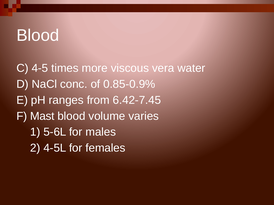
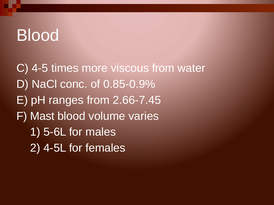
viscous vera: vera -> from
6.42-7.45: 6.42-7.45 -> 2.66-7.45
